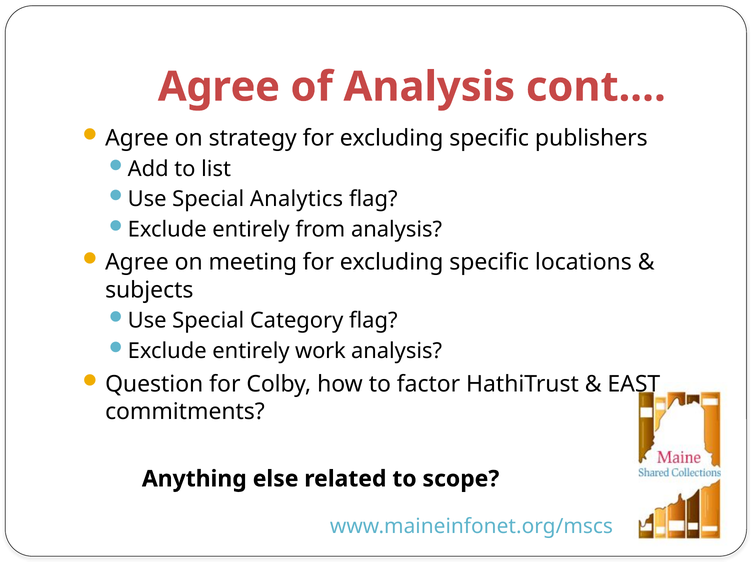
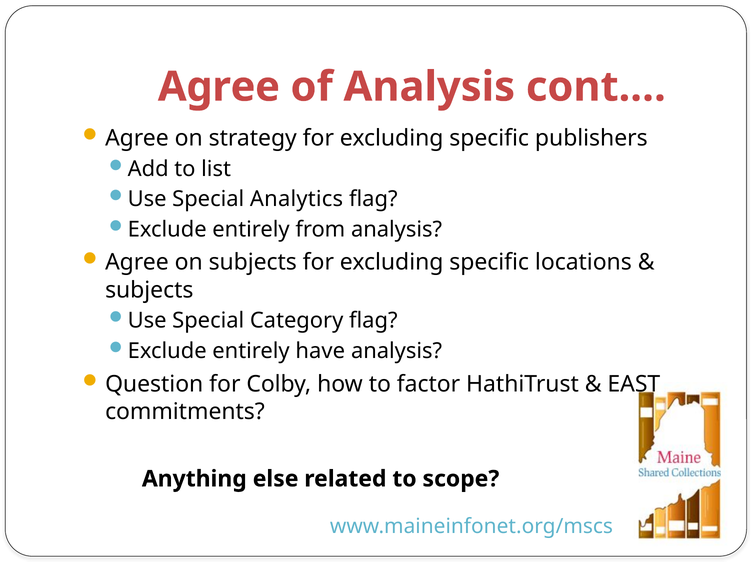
on meeting: meeting -> subjects
work: work -> have
